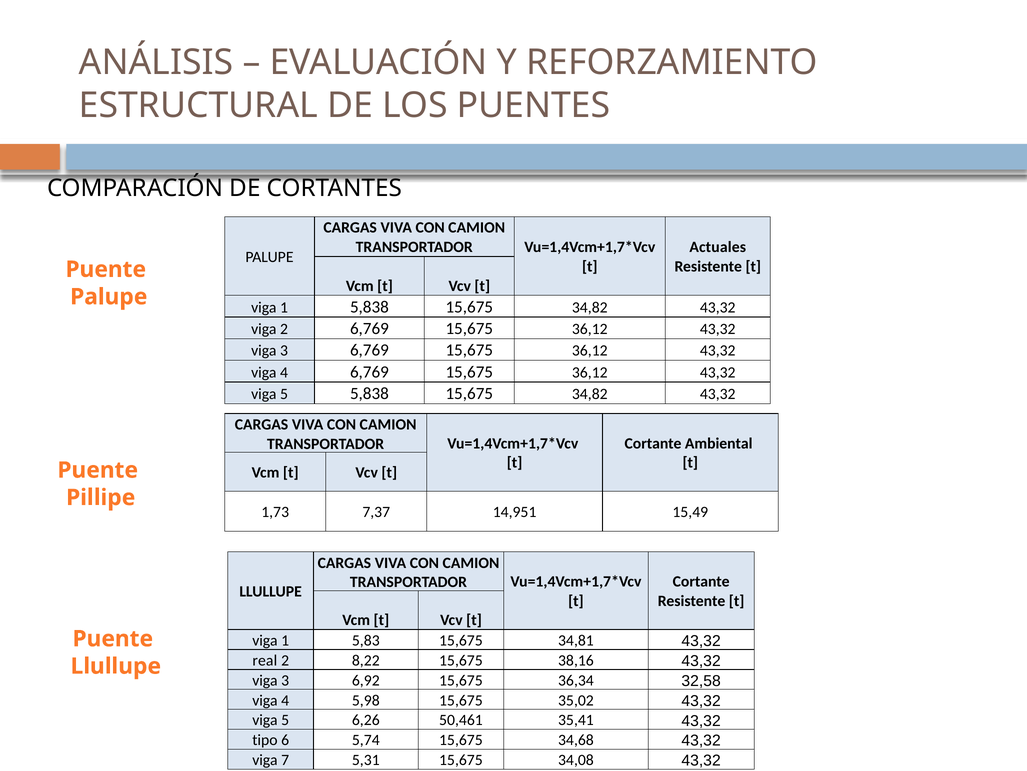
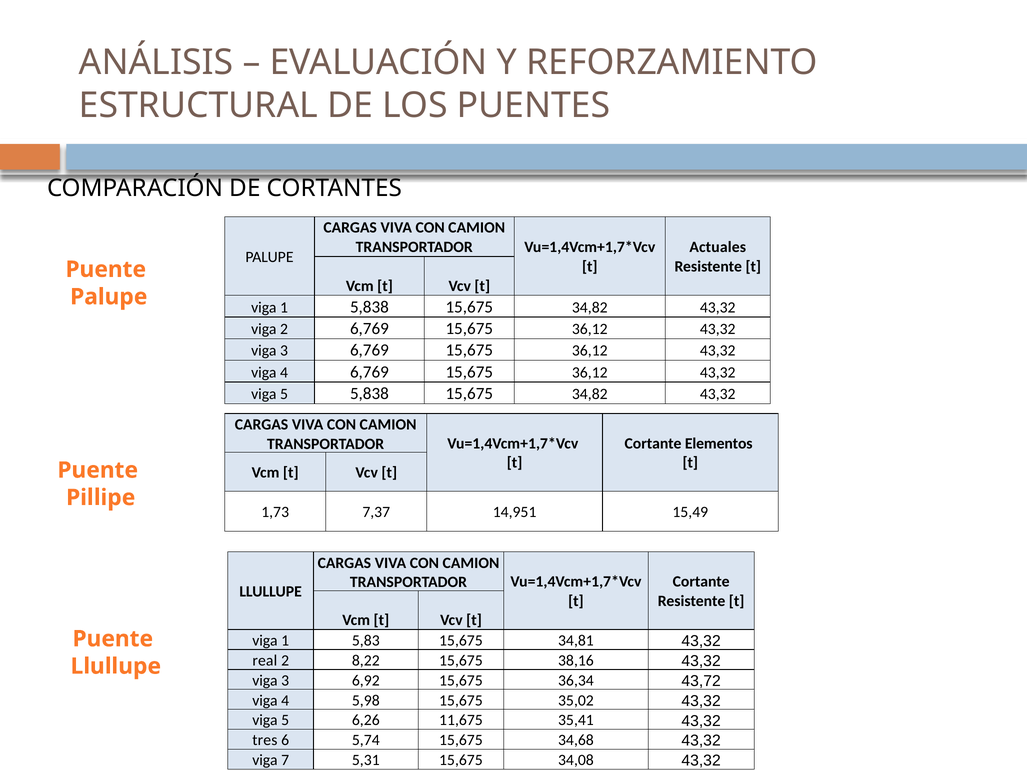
Ambiental: Ambiental -> Elementos
32,58: 32,58 -> 43,72
50,461: 50,461 -> 11,675
tipo: tipo -> tres
